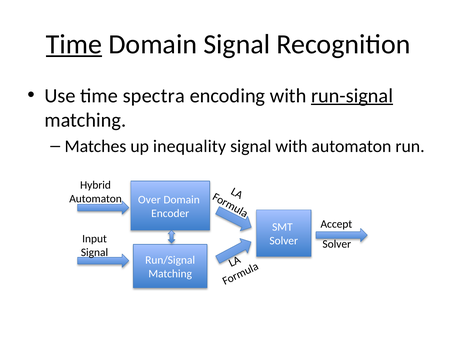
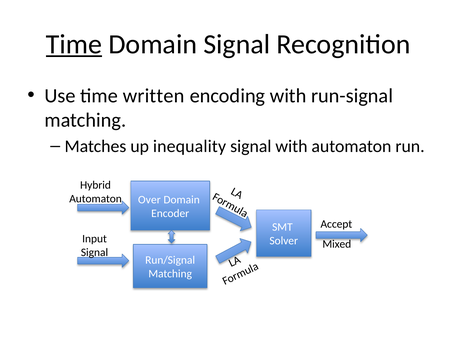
spectra: spectra -> written
run-signal underline: present -> none
Solver at (337, 245): Solver -> Mixed
